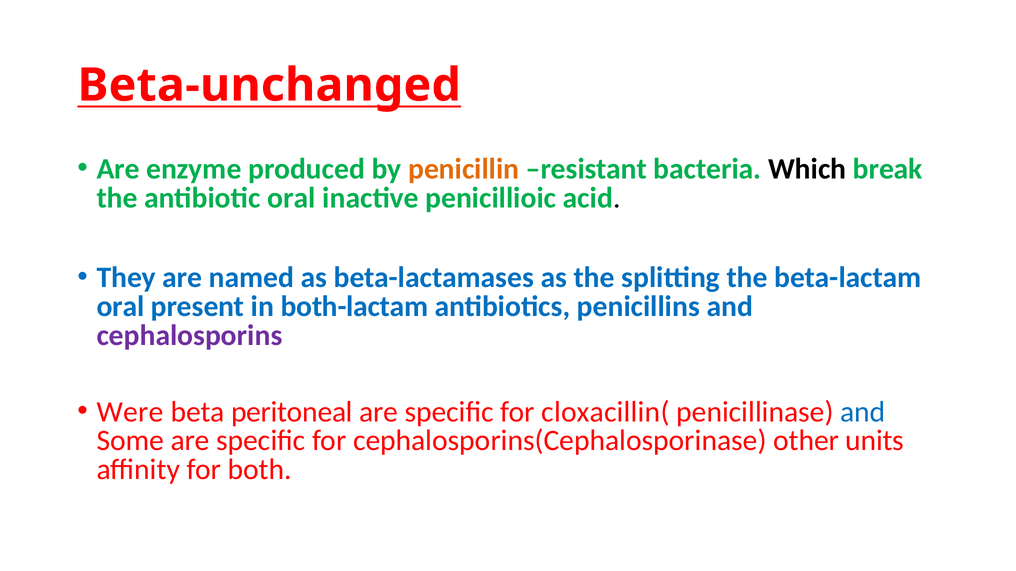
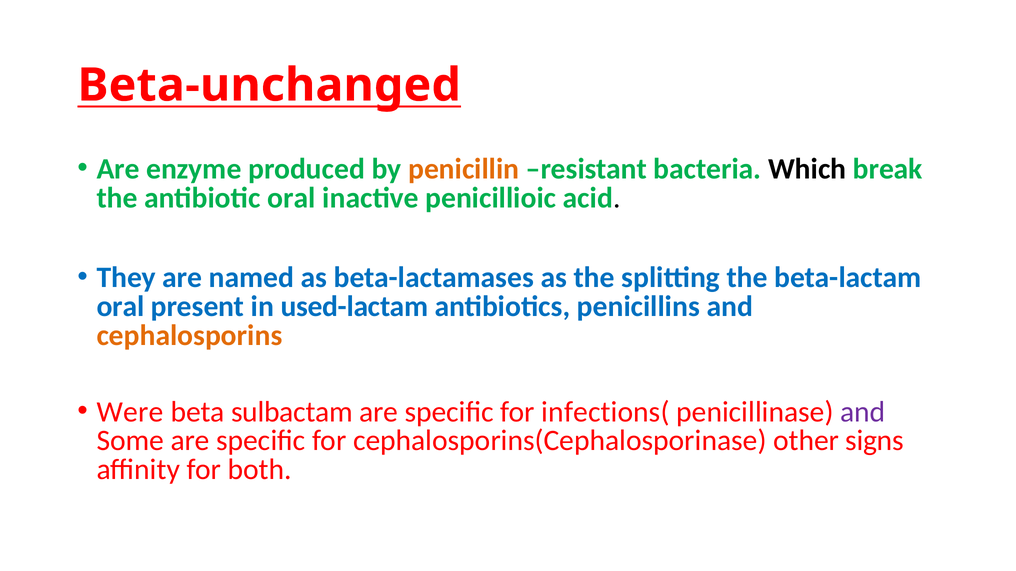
both-lactam: both-lactam -> used-lactam
cephalosporins colour: purple -> orange
peritoneal: peritoneal -> sulbactam
cloxacillin(: cloxacillin( -> infections(
and at (863, 412) colour: blue -> purple
units: units -> signs
